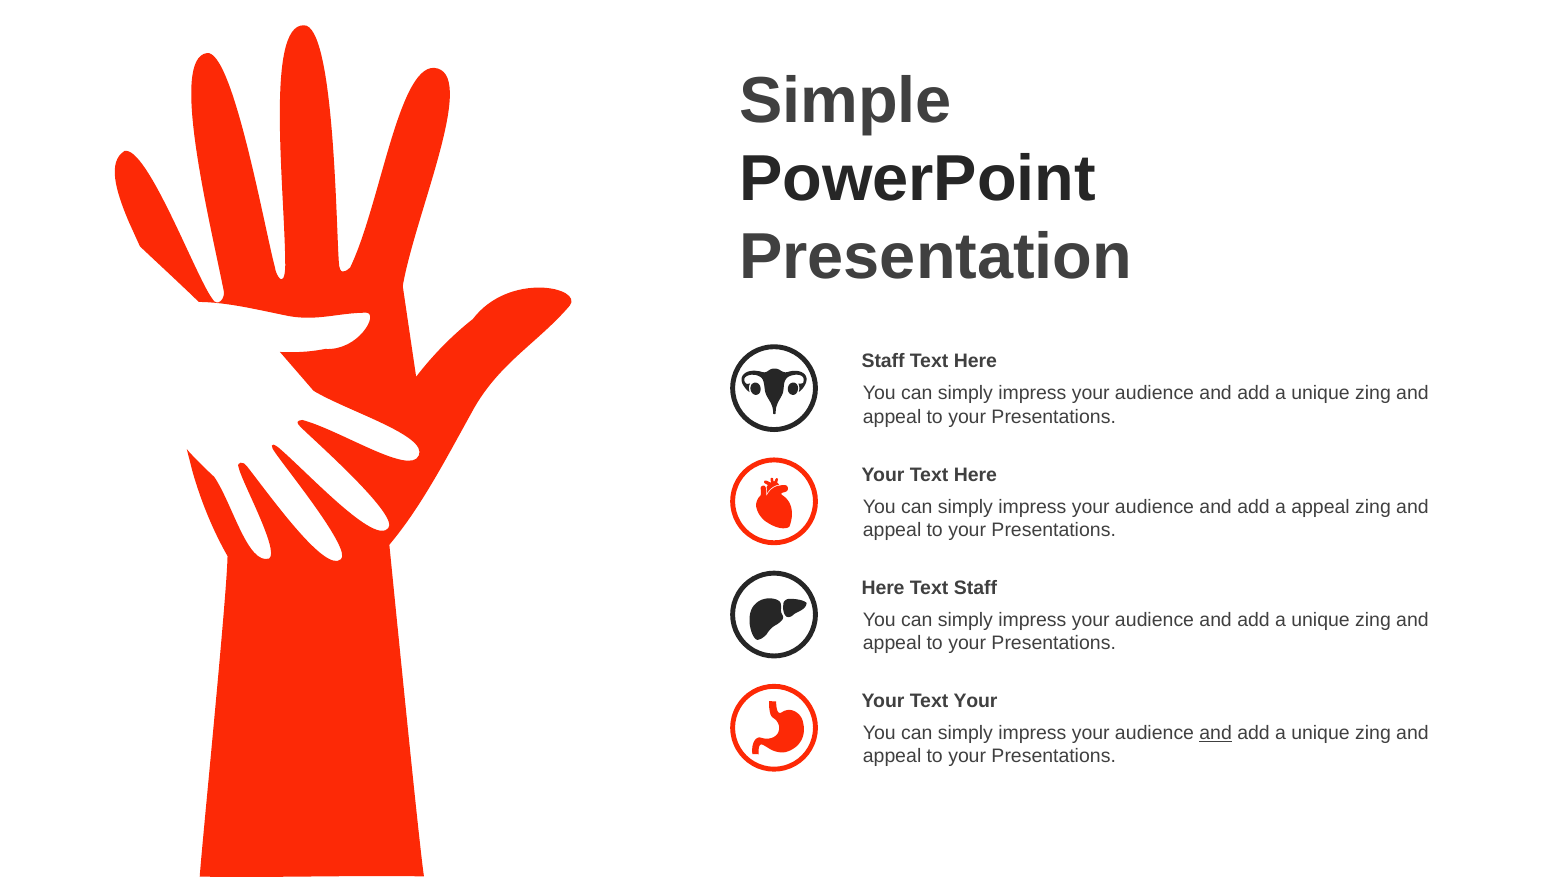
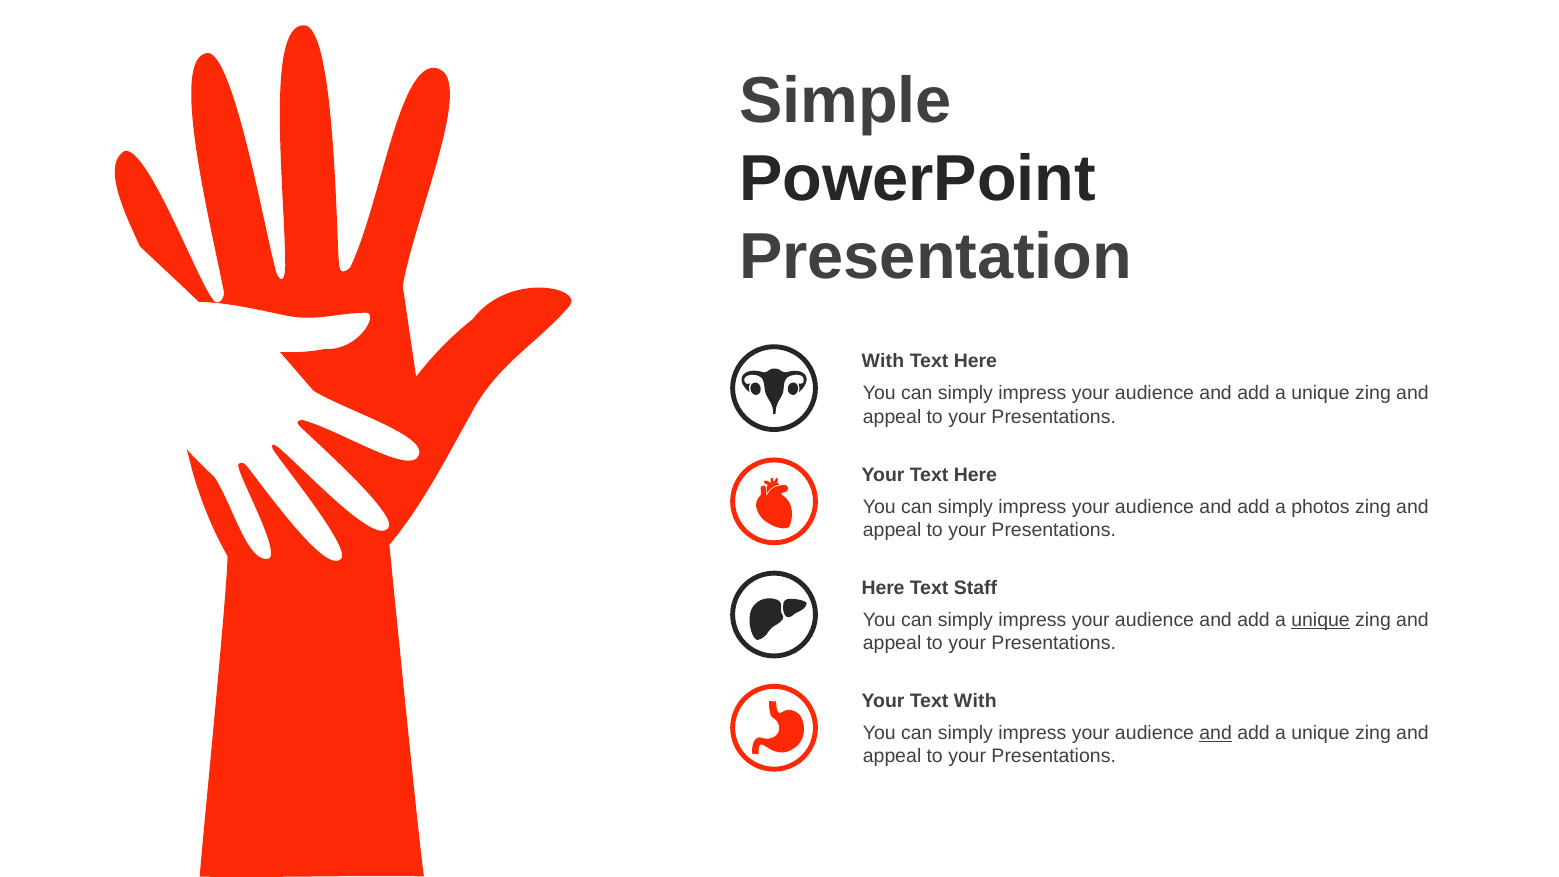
Staff at (883, 361): Staff -> With
a appeal: appeal -> photos
unique at (1321, 620) underline: none -> present
Text Your: Your -> With
